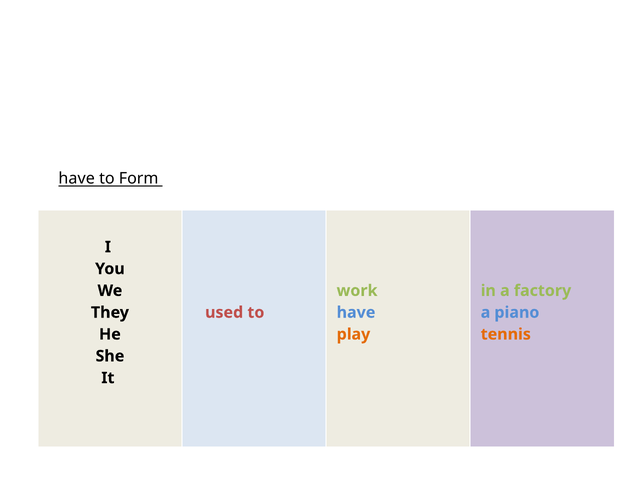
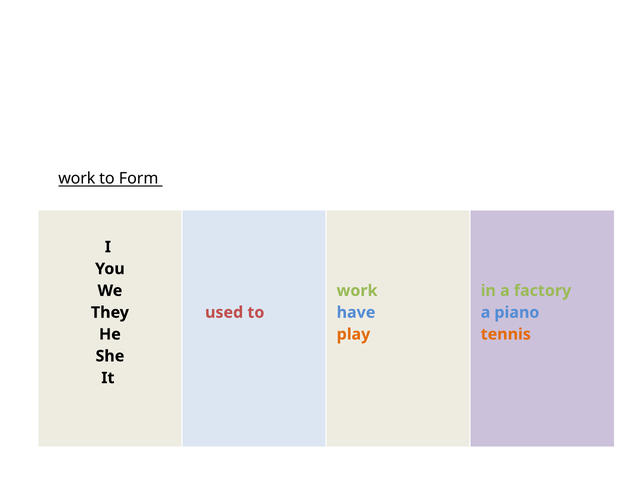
have at (77, 179): have -> work
